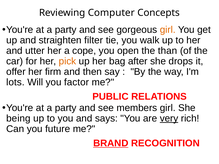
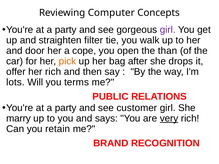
girl at (168, 30) colour: orange -> purple
utter: utter -> door
her firm: firm -> rich
factor: factor -> terms
members: members -> customer
being: being -> marry
future: future -> retain
BRAND underline: present -> none
